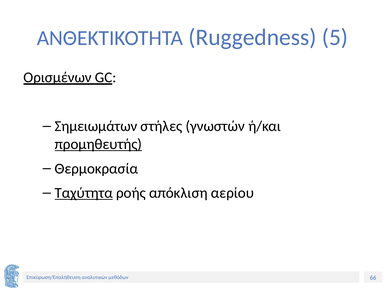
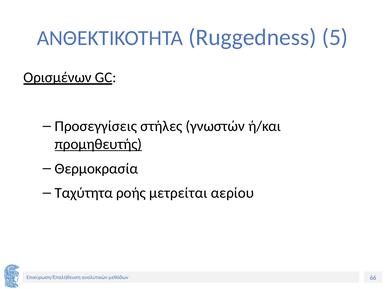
Σημειωμάτων: Σημειωμάτων -> Προσεγγίσεις
Ταχύτητα underline: present -> none
απόκλιση: απόκλιση -> μετρείται
